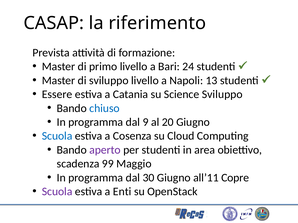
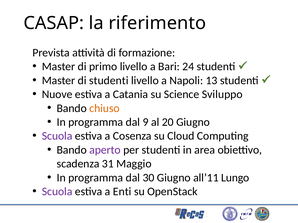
di sviluppo: sviluppo -> studenti
Essere: Essere -> Nuove
chiuso colour: blue -> orange
Scuola at (57, 136) colour: blue -> purple
99: 99 -> 31
Copre: Copre -> Lungo
